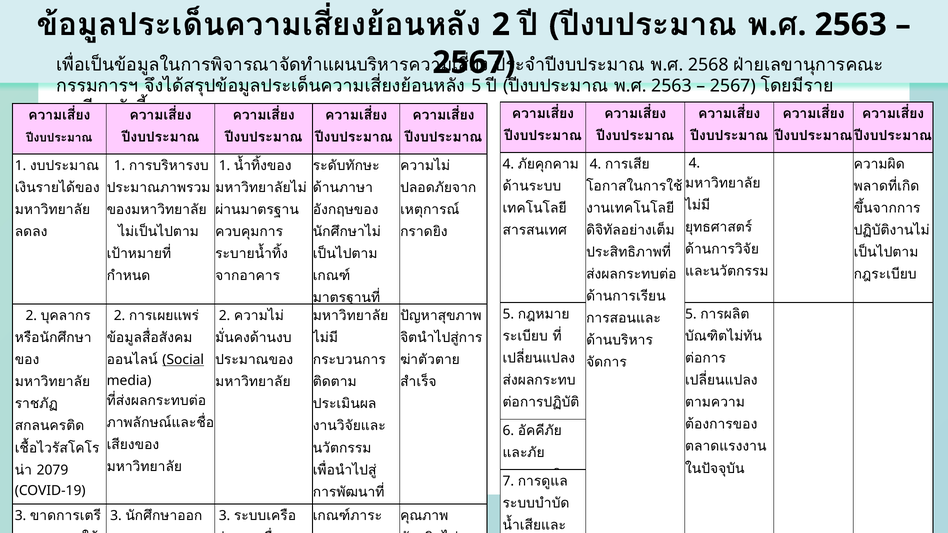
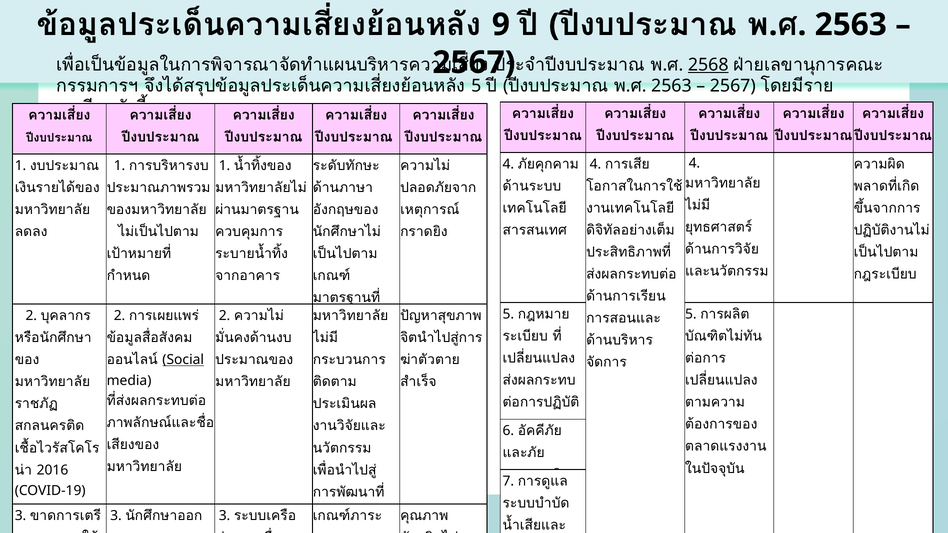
2 at (501, 25): 2 -> 9
2568 underline: none -> present
2079: 2079 -> 2016
